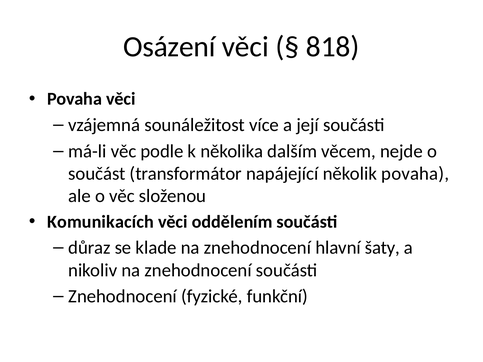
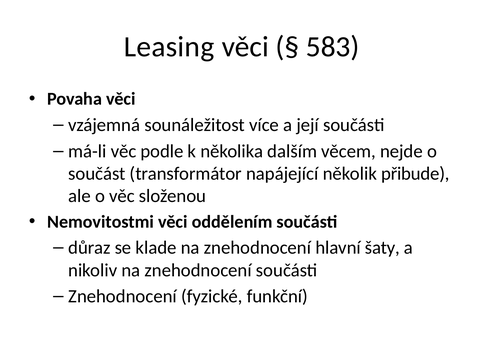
Osázení: Osázení -> Leasing
818: 818 -> 583
několik povaha: povaha -> přibude
Komunikacích: Komunikacích -> Nemovitostmi
